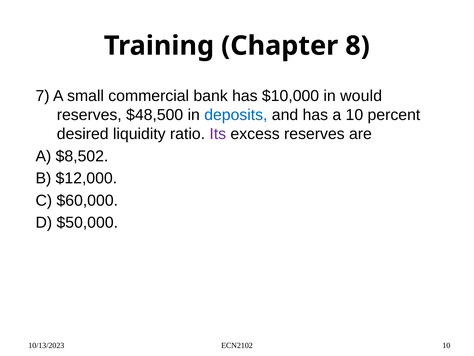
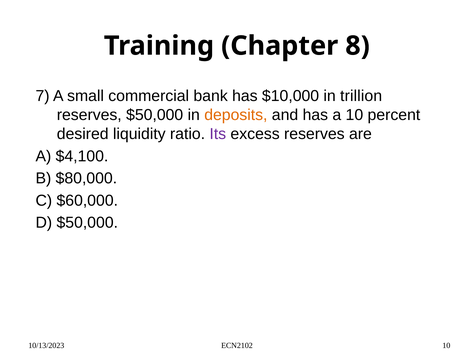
would: would -> trillion
reserves $48,500: $48,500 -> $50,000
deposits colour: blue -> orange
$8,502: $8,502 -> $4,100
$12,000: $12,000 -> $80,000
